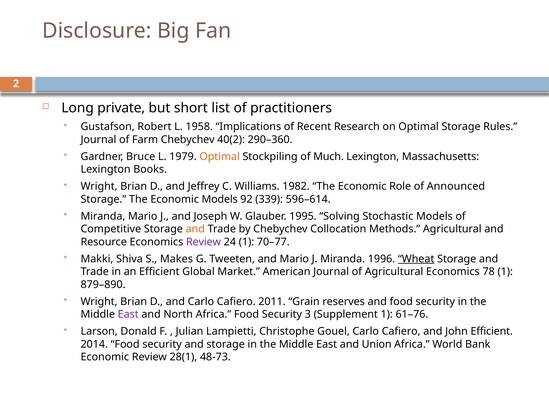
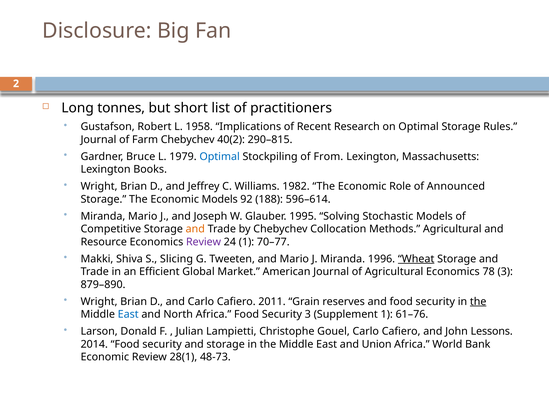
private: private -> tonnes
290–360: 290–360 -> 290–815
Optimal at (220, 156) colour: orange -> blue
Much: Much -> From
339: 339 -> 188
Makes: Makes -> Slicing
78 1: 1 -> 3
the at (478, 301) underline: none -> present
East at (128, 314) colour: purple -> blue
John Efficient: Efficient -> Lessons
